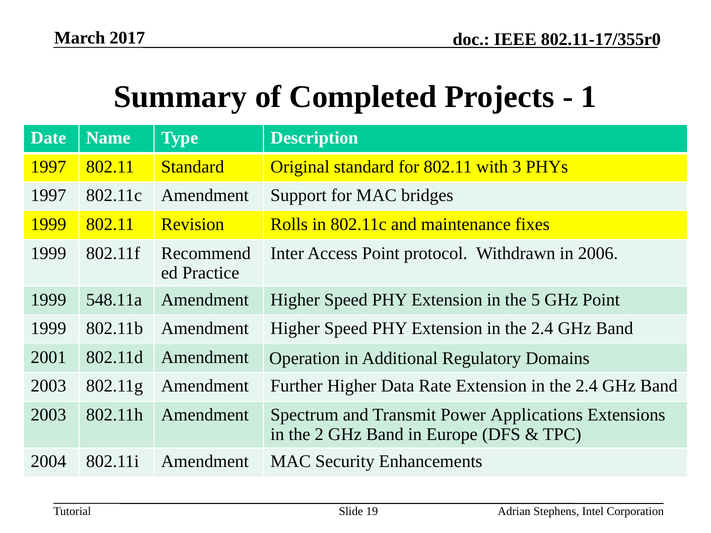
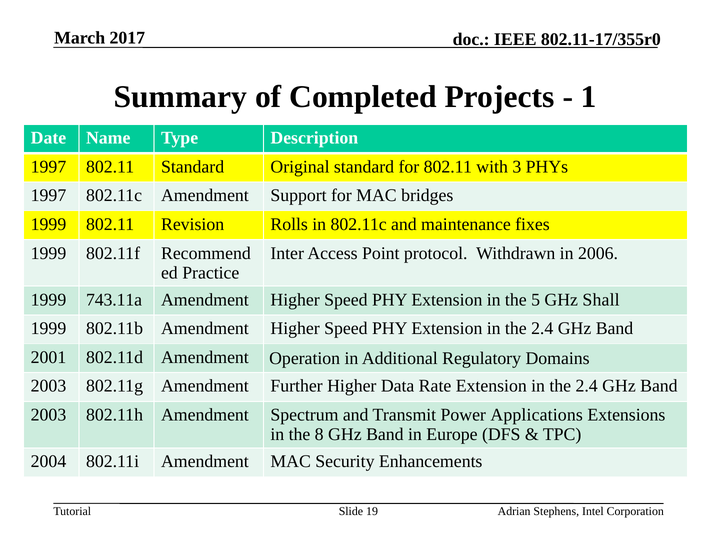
548.11a: 548.11a -> 743.11a
GHz Point: Point -> Shall
2: 2 -> 8
